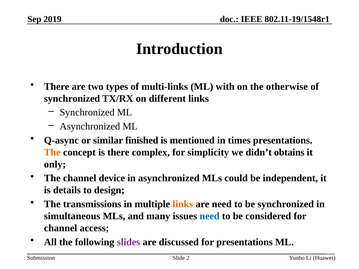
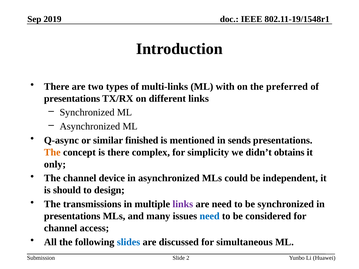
otherwise: otherwise -> preferred
synchronized at (72, 99): synchronized -> presentations
times: times -> sends
details: details -> should
links at (183, 204) colour: orange -> purple
simultaneous at (72, 216): simultaneous -> presentations
slides colour: purple -> blue
for presentations: presentations -> simultaneous
